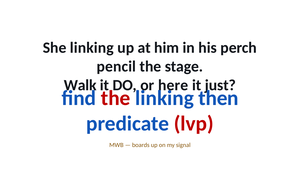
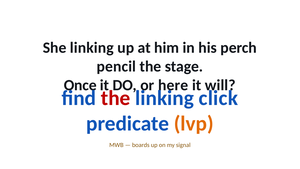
Walk: Walk -> Once
just: just -> will
then: then -> click
lvp colour: red -> orange
